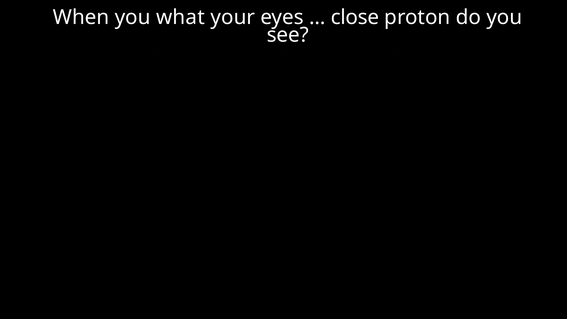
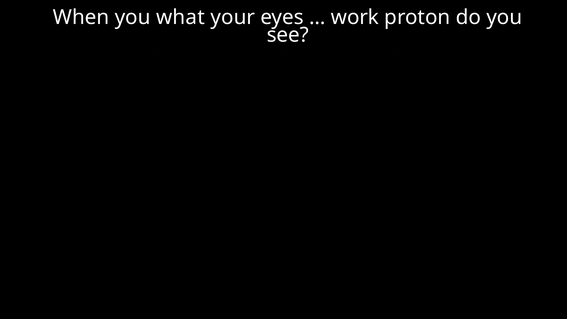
close: close -> work
